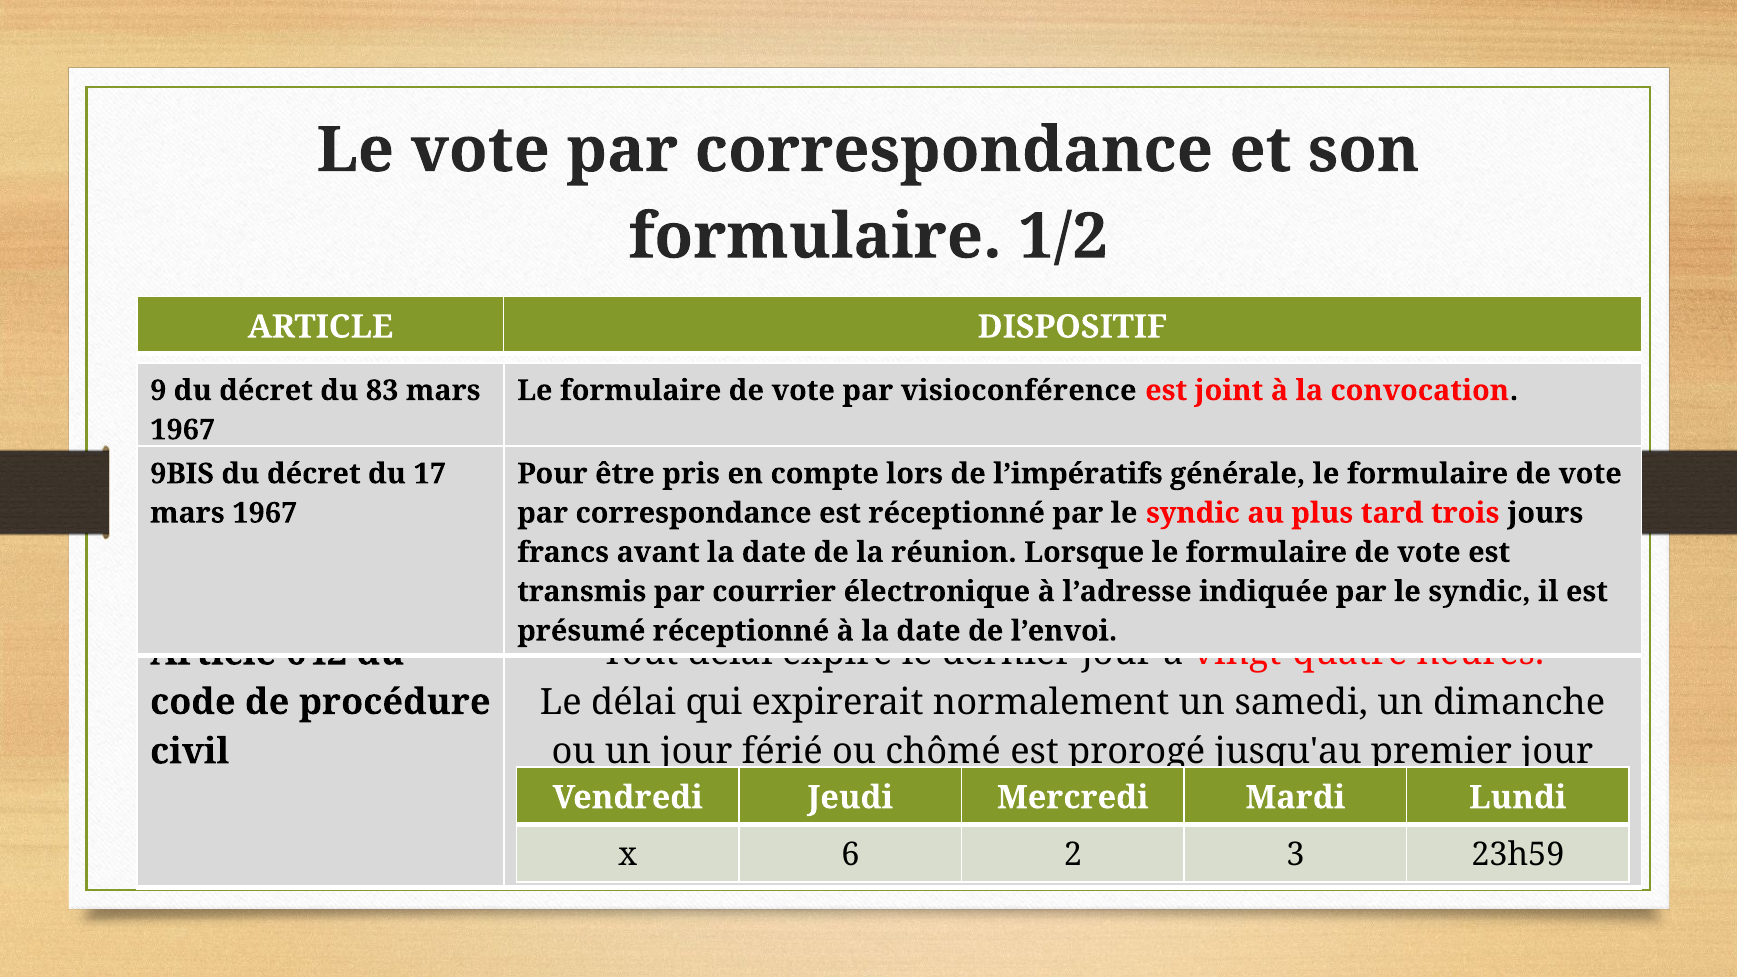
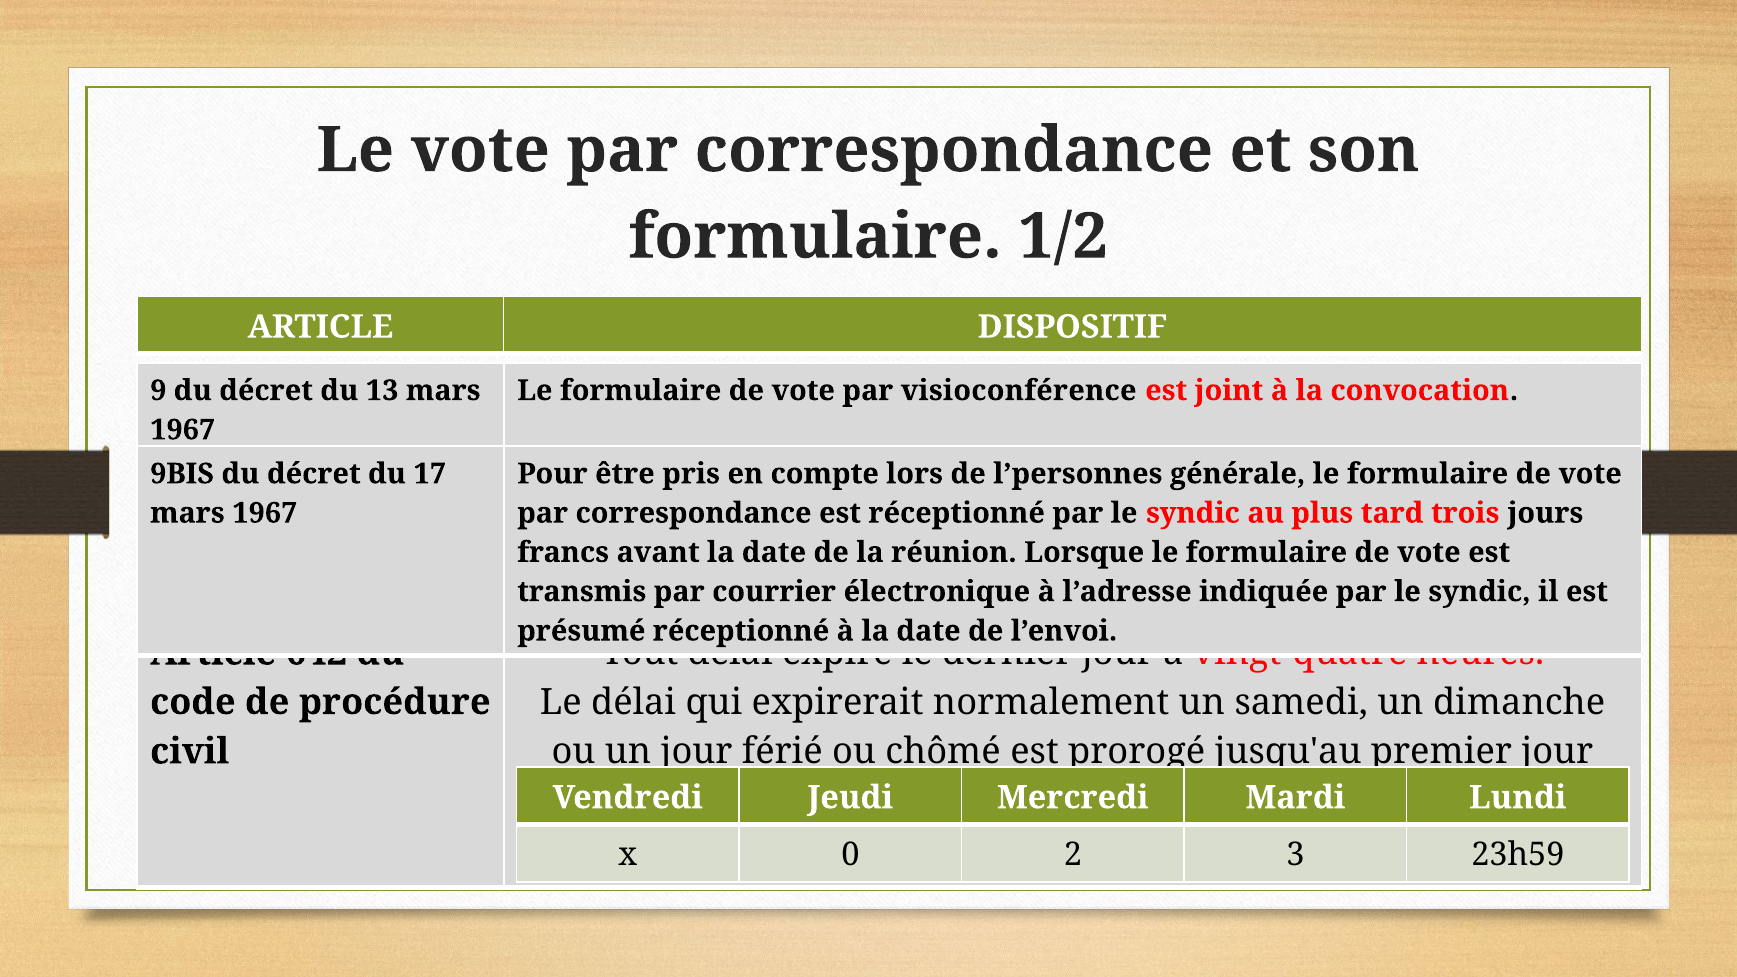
83: 83 -> 13
l’impératifs: l’impératifs -> l’personnes
6: 6 -> 0
